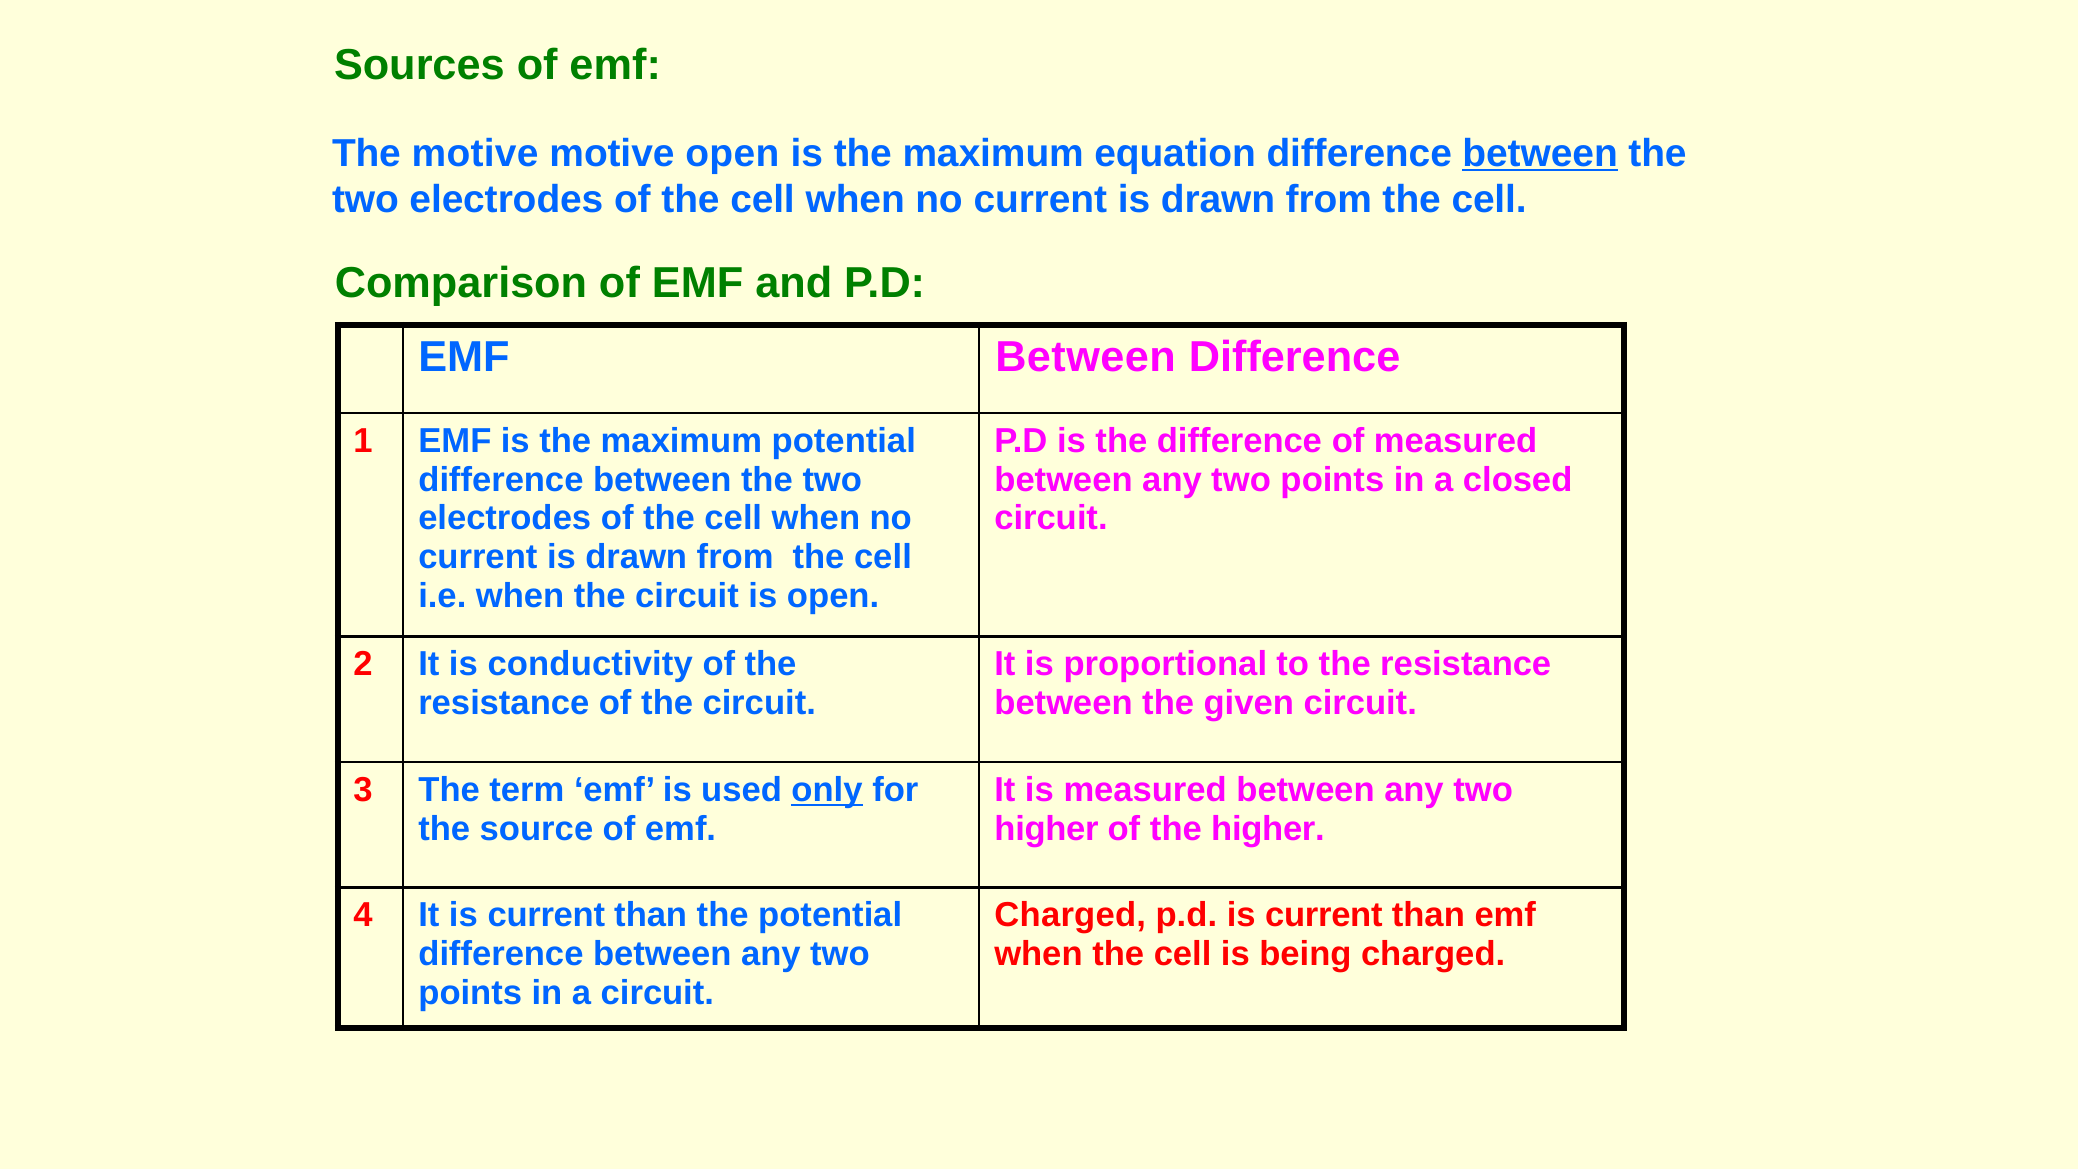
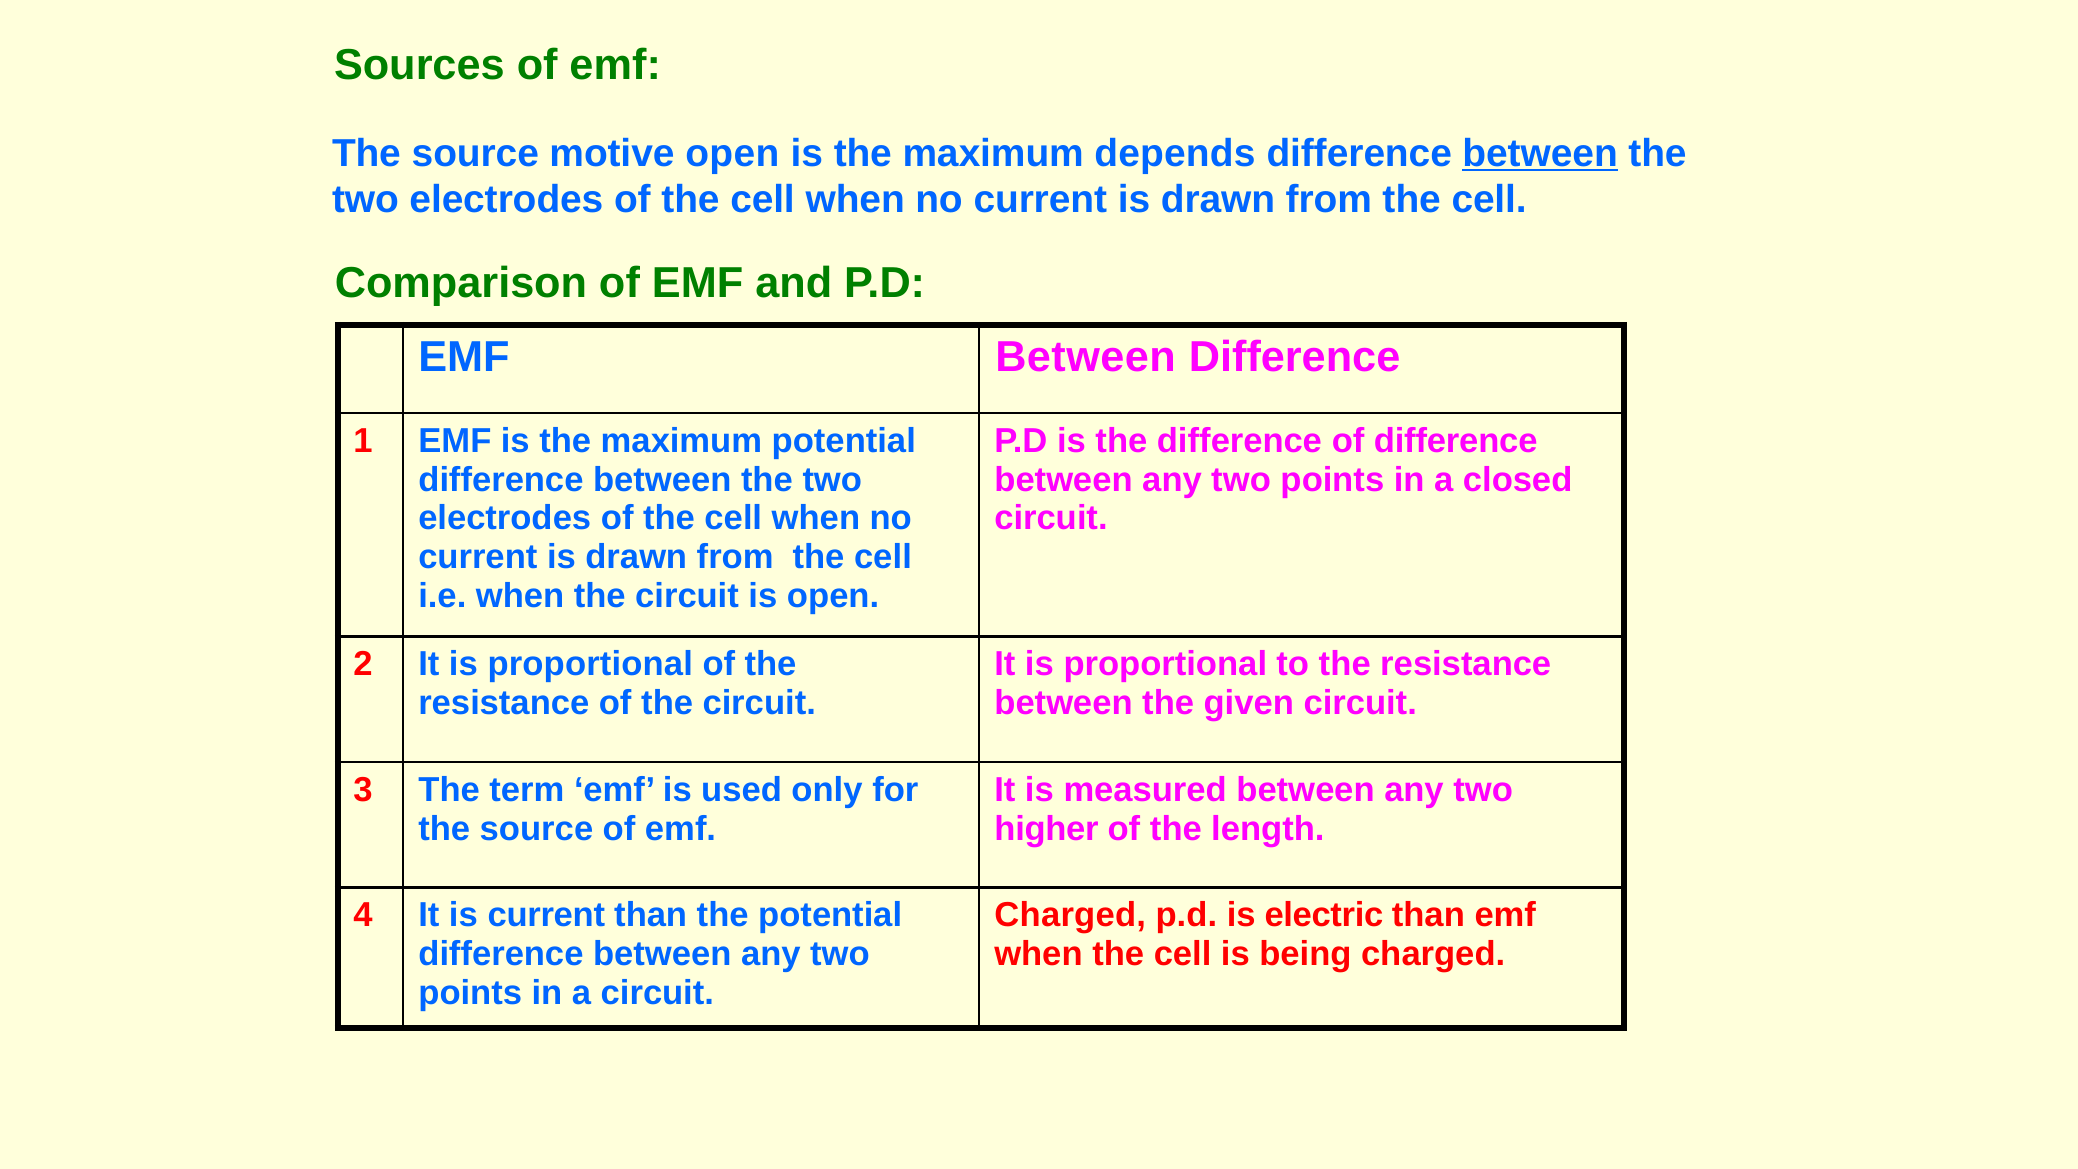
motive at (475, 153): motive -> source
equation: equation -> depends
of measured: measured -> difference
2 It is conductivity: conductivity -> proportional
only underline: present -> none
the higher: higher -> length
p.d is current: current -> electric
